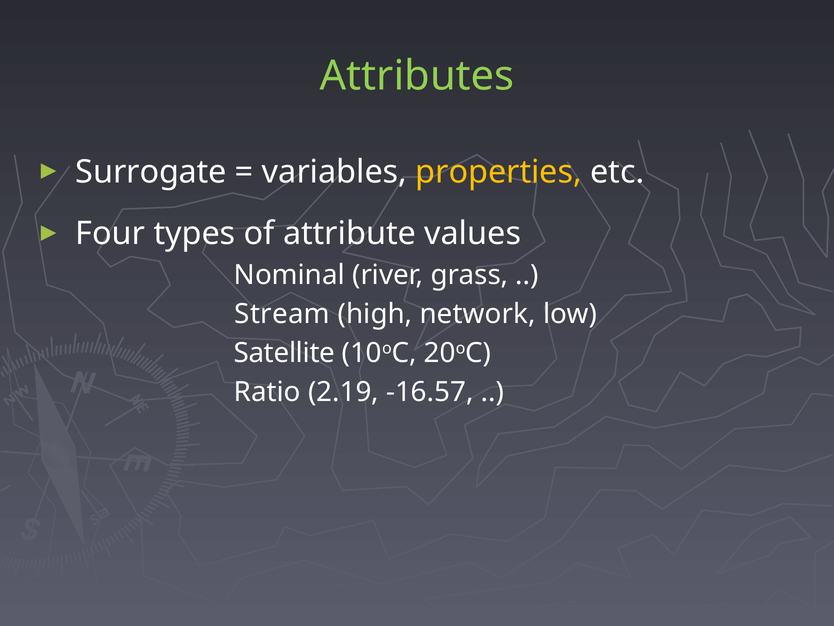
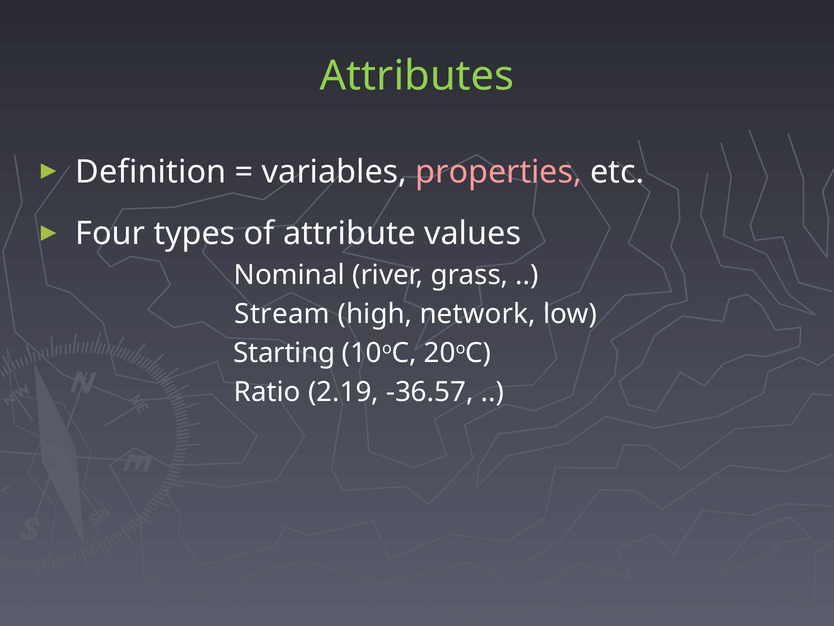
Surrogate: Surrogate -> Definition
properties colour: yellow -> pink
Satellite: Satellite -> Starting
-16.57: -16.57 -> -36.57
